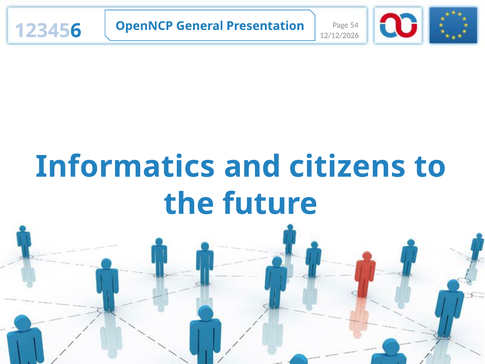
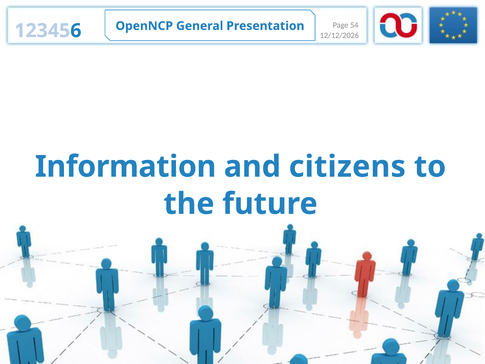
Informatics: Informatics -> Information
